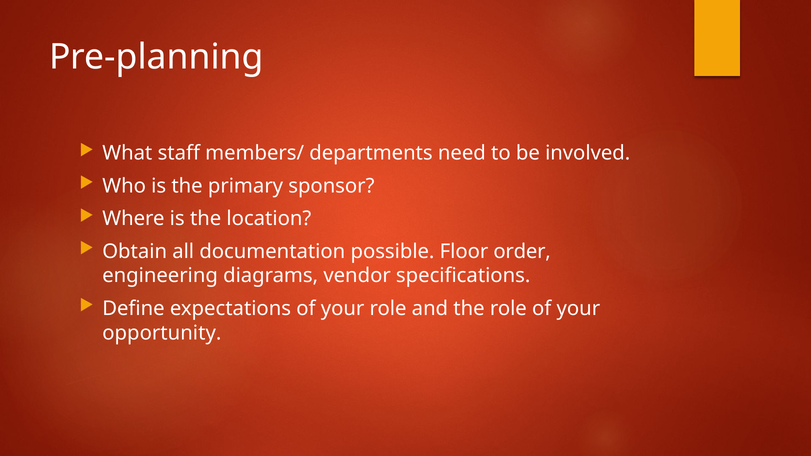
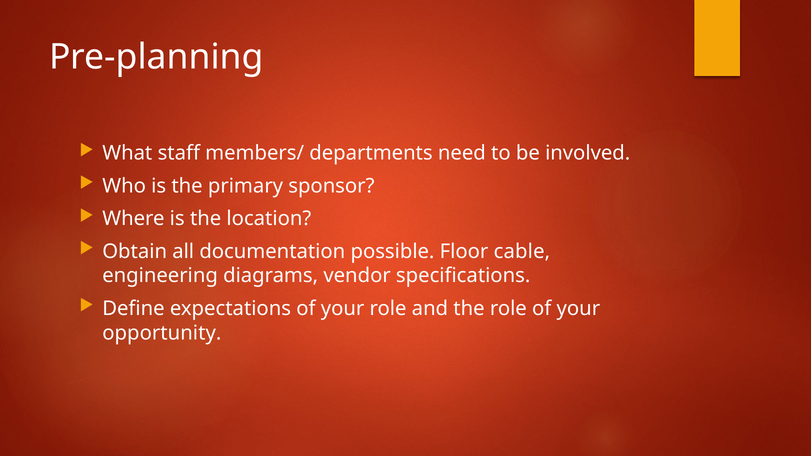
order: order -> cable
